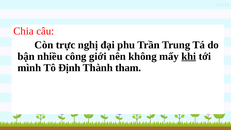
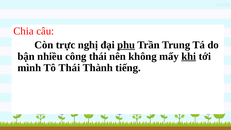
phu underline: none -> present
công giới: giới -> thái
Tô Định: Định -> Thái
tham: tham -> tiếng
